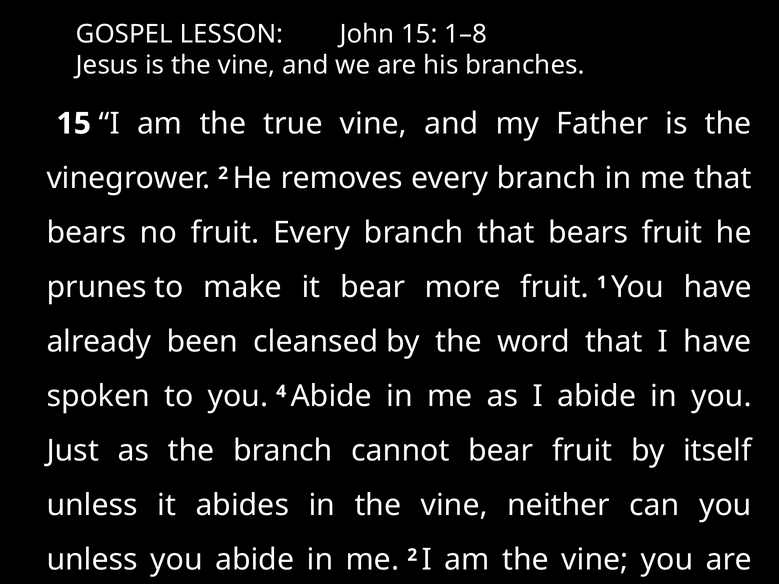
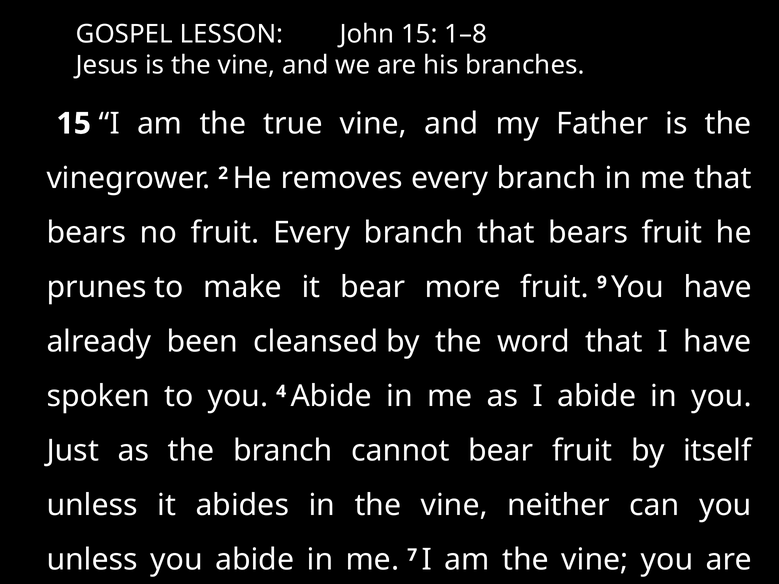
1: 1 -> 9
me 2: 2 -> 7
